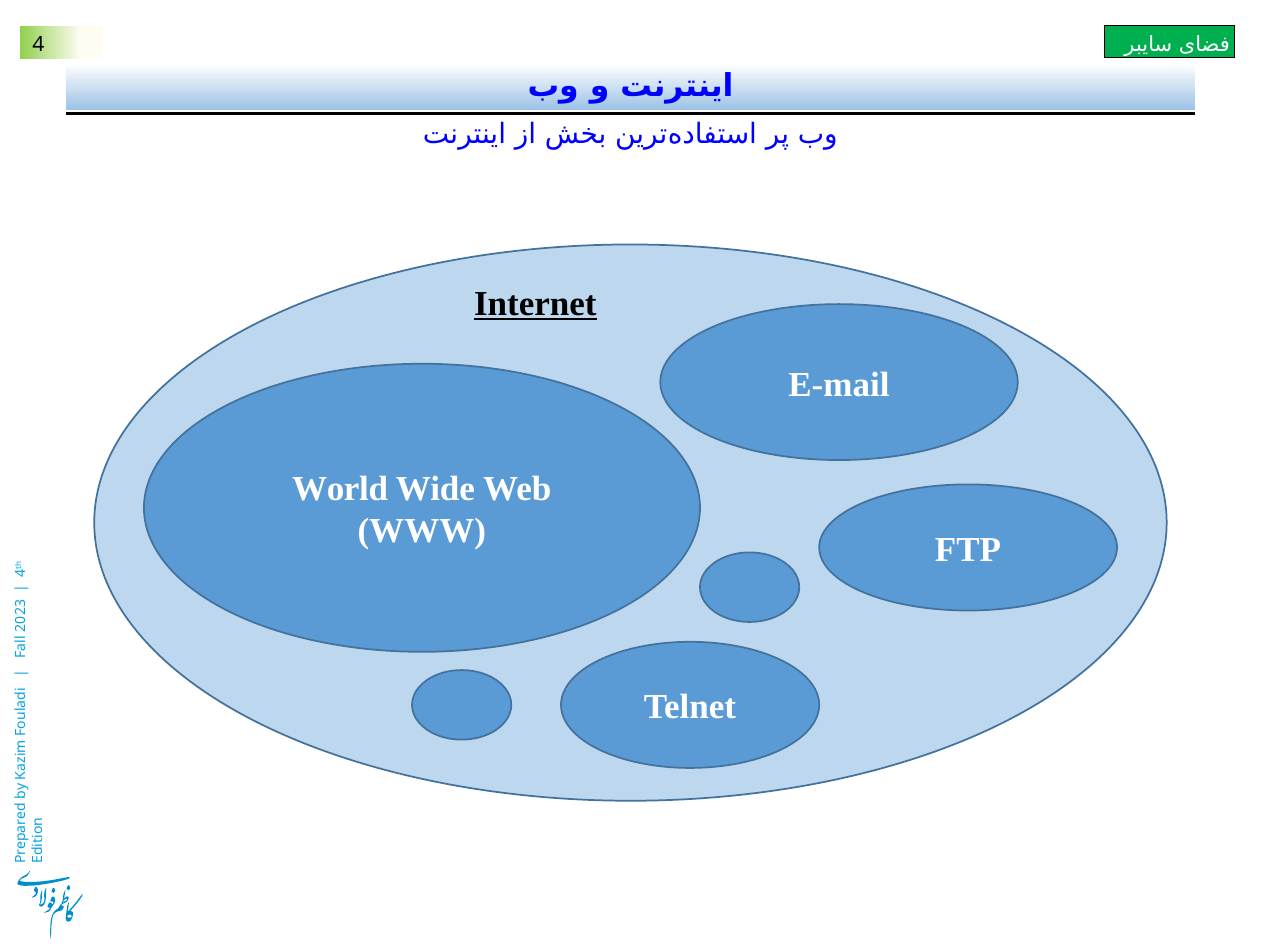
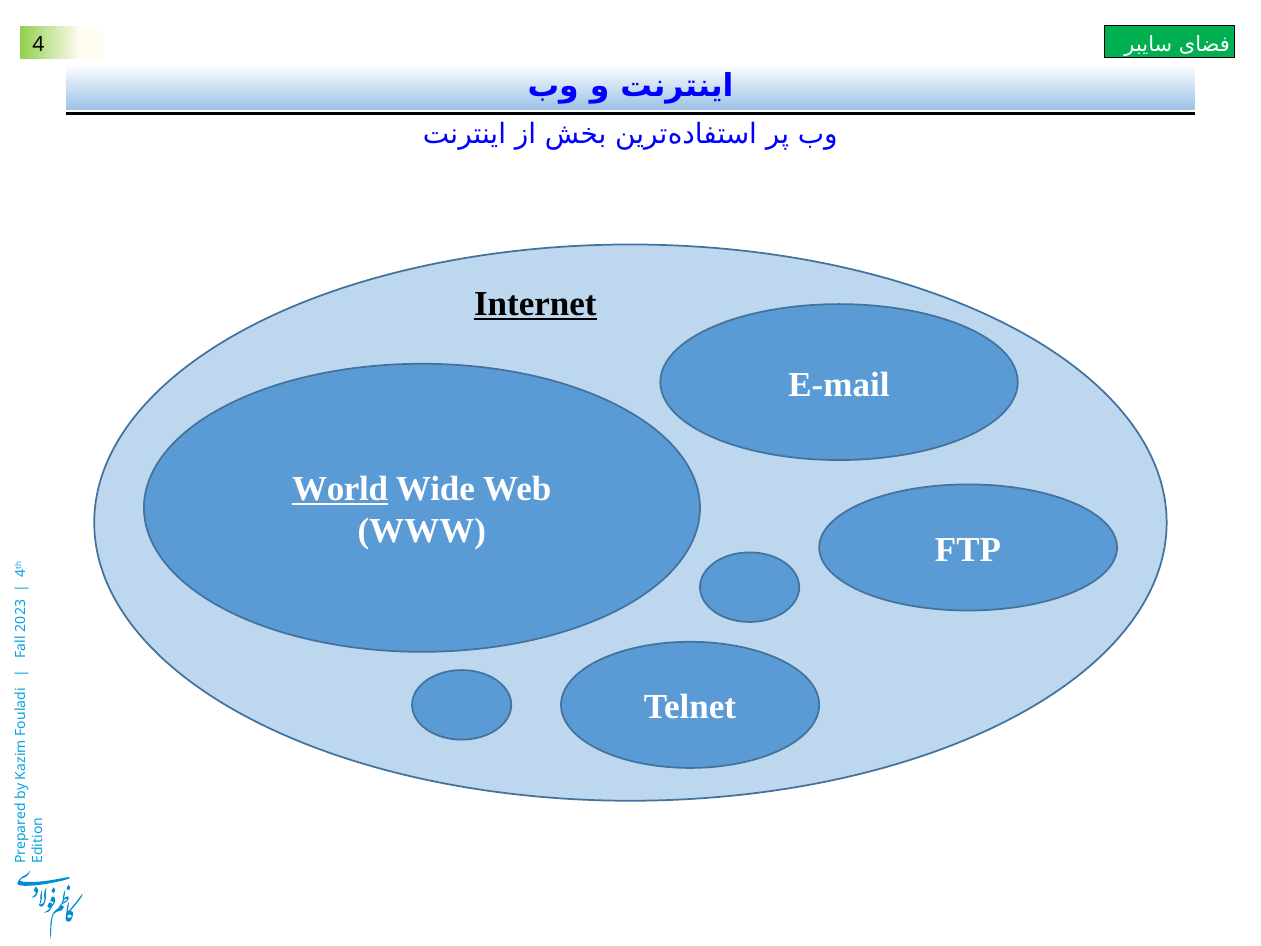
World underline: none -> present
